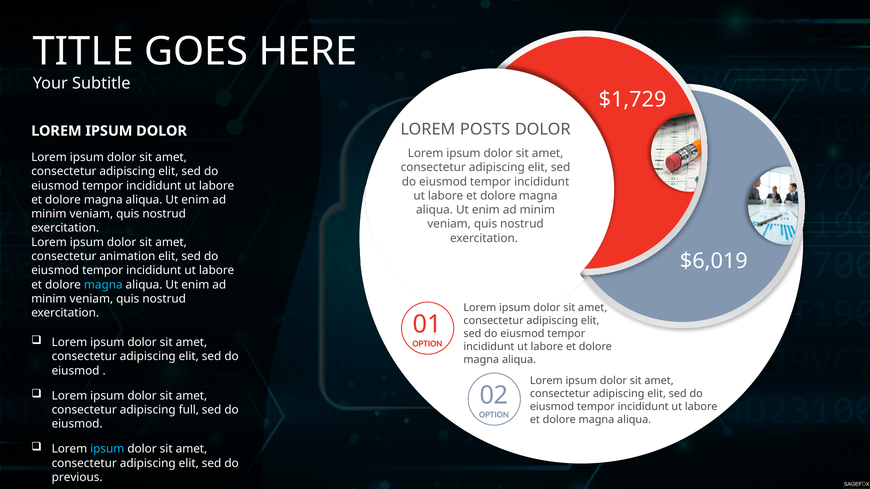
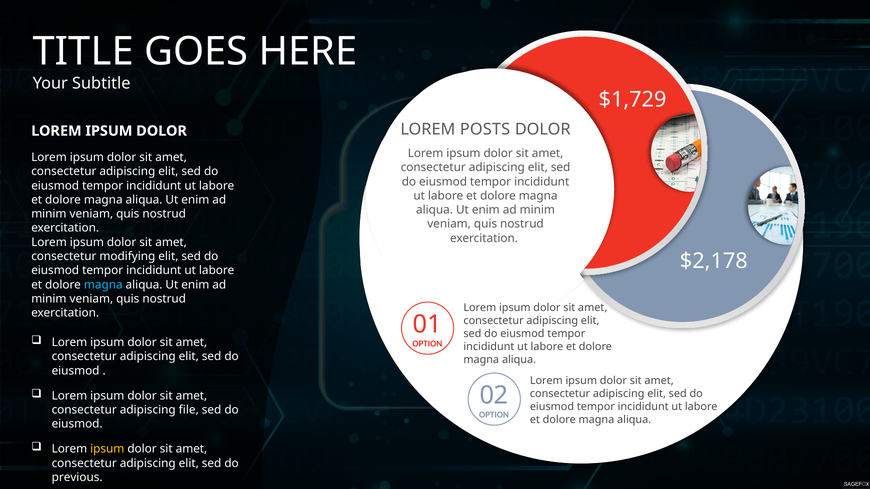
animation: animation -> modifying
$6,019: $6,019 -> $2,178
full: full -> file
ipsum at (107, 449) colour: light blue -> yellow
